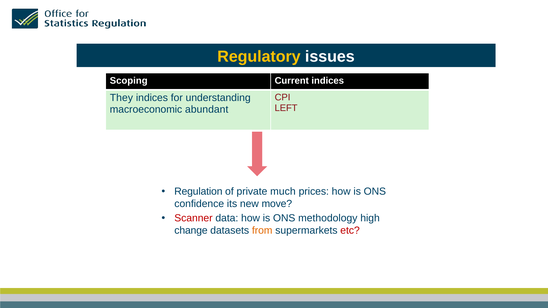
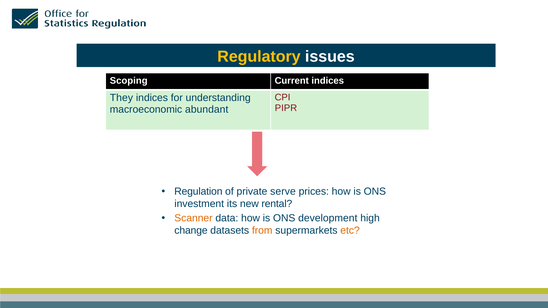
LEFT: LEFT -> PIPR
much: much -> serve
confidence: confidence -> investment
move: move -> rental
Scanner colour: red -> orange
methodology: methodology -> development
etc colour: red -> orange
